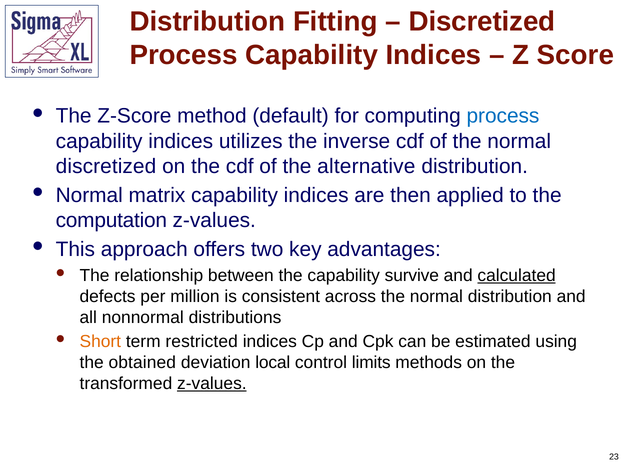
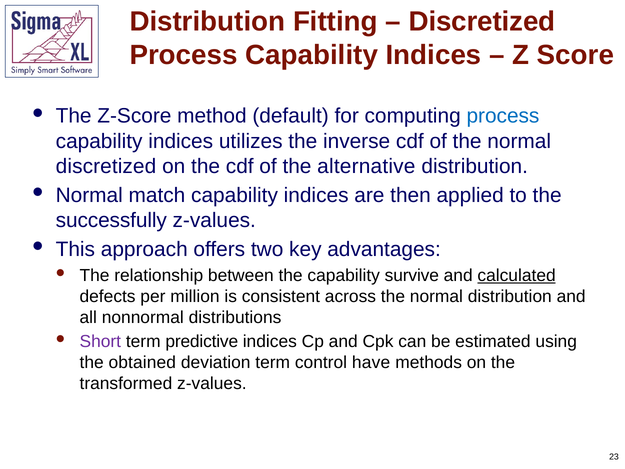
matrix: matrix -> match
computation: computation -> successfully
Short colour: orange -> purple
restricted: restricted -> predictive
deviation local: local -> term
limits: limits -> have
z-values at (212, 383) underline: present -> none
